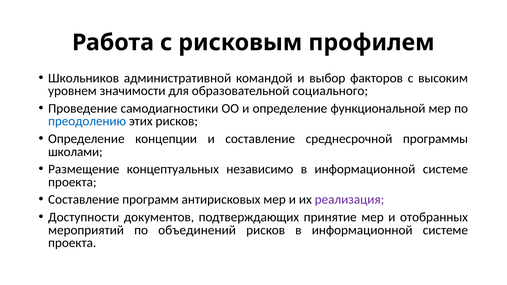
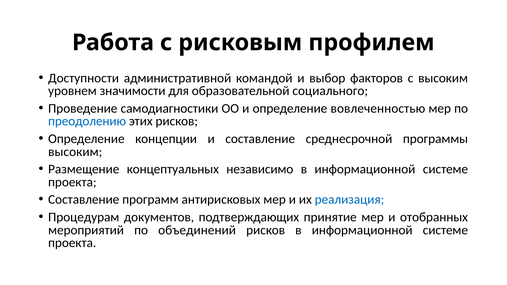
Школьников: Школьников -> Доступности
функциональной: функциональной -> вовлеченностью
школами at (75, 152): школами -> высоким
реализация colour: purple -> blue
Доступности: Доступности -> Процедурам
